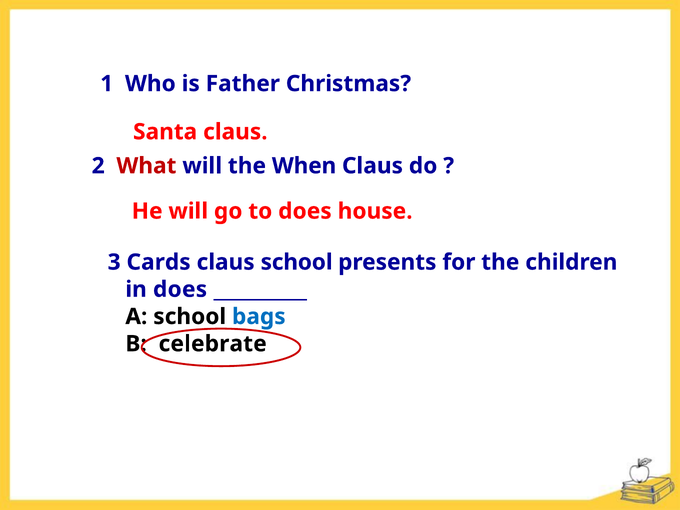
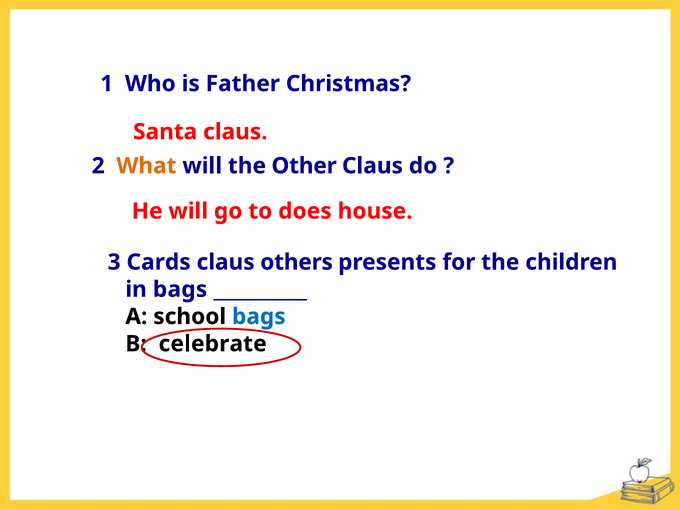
What colour: red -> orange
When: When -> Other
claus school: school -> others
in does: does -> bags
